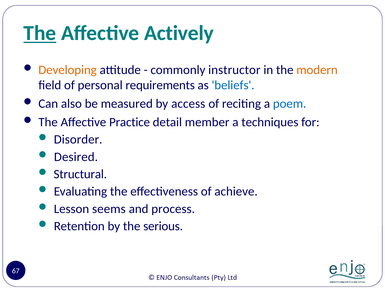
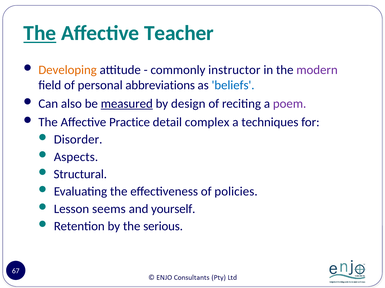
Actively: Actively -> Teacher
modern colour: orange -> purple
requirements: requirements -> abbreviations
measured underline: none -> present
access: access -> design
poem colour: blue -> purple
member: member -> complex
Desired: Desired -> Aspects
achieve: achieve -> policies
process: process -> yourself
